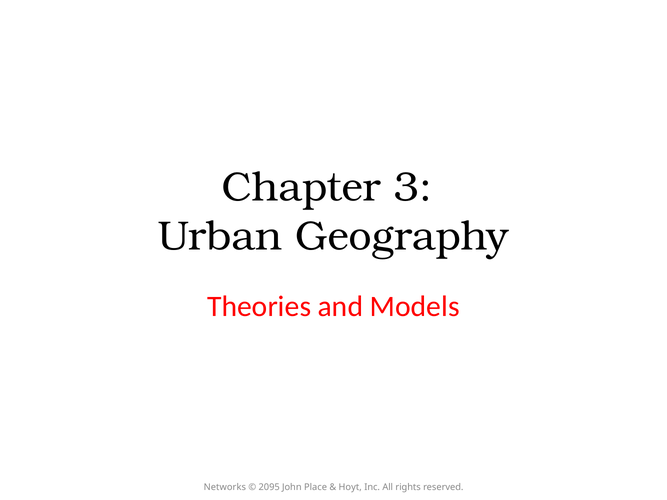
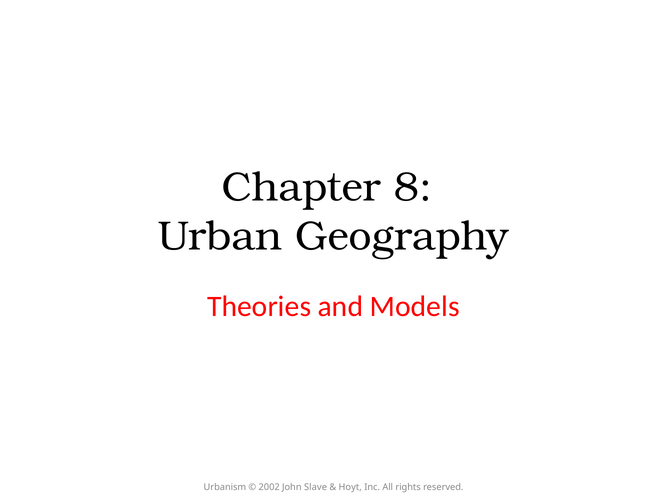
3: 3 -> 8
Networks: Networks -> Urbanism
2095: 2095 -> 2002
Place: Place -> Slave
